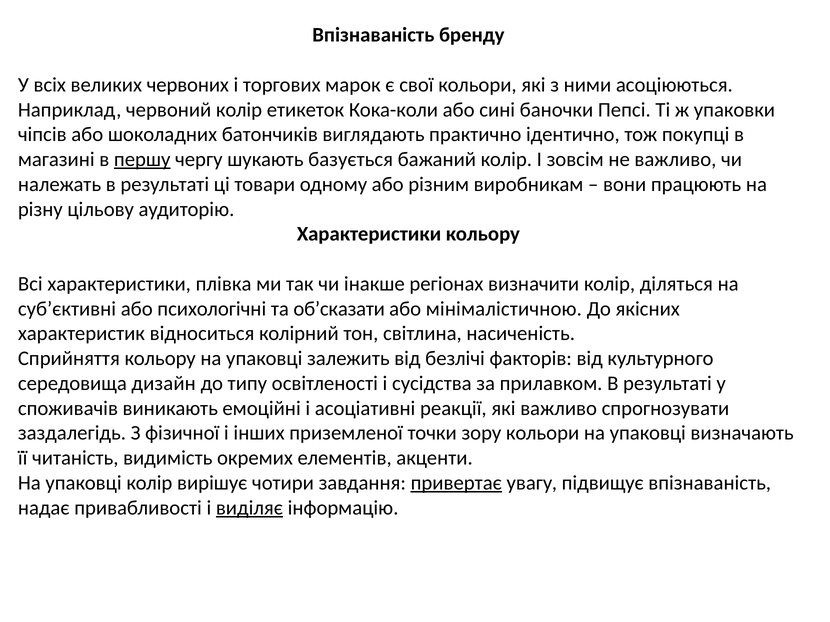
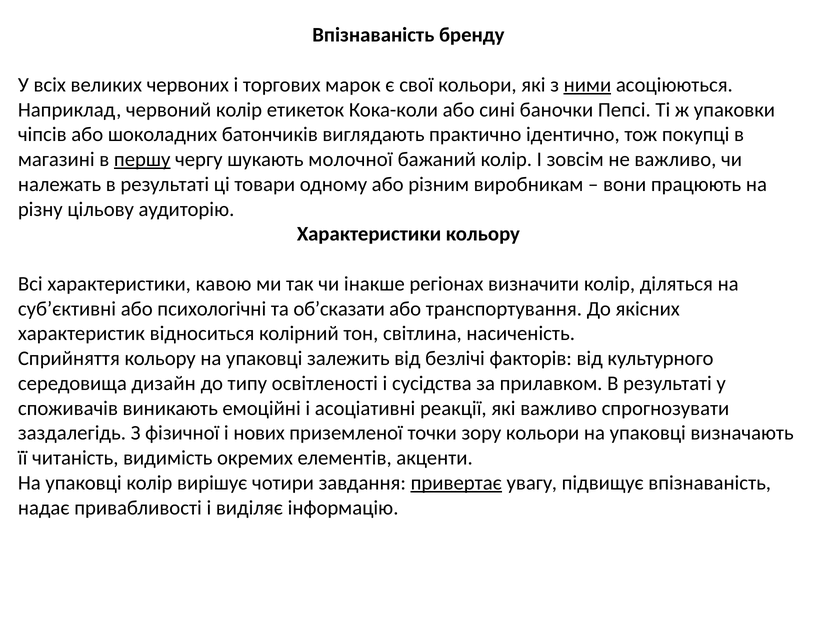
ними underline: none -> present
базується: базується -> молочної
плівка: плівка -> кавою
мінімалістичною: мінімалістичною -> транспортування
інших: інших -> нових
виділяє underline: present -> none
